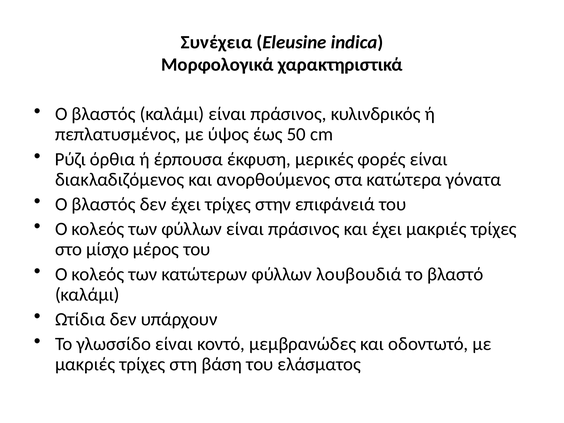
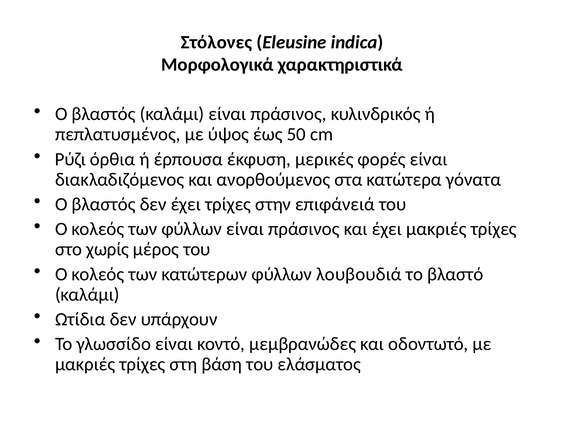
Συνέχεια: Συνέχεια -> Στόλονες
μίσχο: μίσχο -> χωρίς
